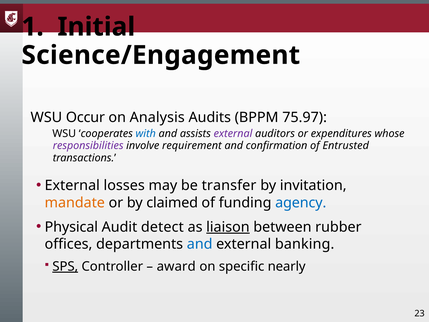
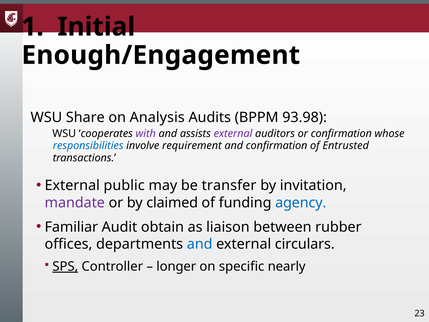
Science/Engagement: Science/Engagement -> Enough/Engagement
Occur: Occur -> Share
75.97: 75.97 -> 93.98
with colour: blue -> purple
or expenditures: expenditures -> confirmation
responsibilities colour: purple -> blue
losses: losses -> public
mandate colour: orange -> purple
Physical: Physical -> Familiar
detect: detect -> obtain
liaison underline: present -> none
banking: banking -> circulars
award: award -> longer
